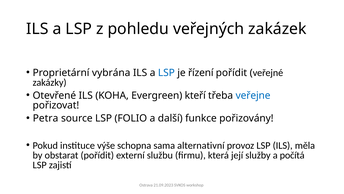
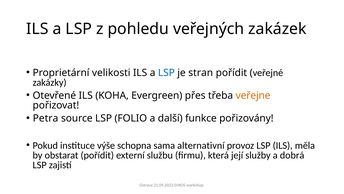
vybrána: vybrána -> velikosti
řízení: řízení -> stran
kteří: kteří -> přes
veřejne colour: blue -> orange
počítá: počítá -> dobrá
